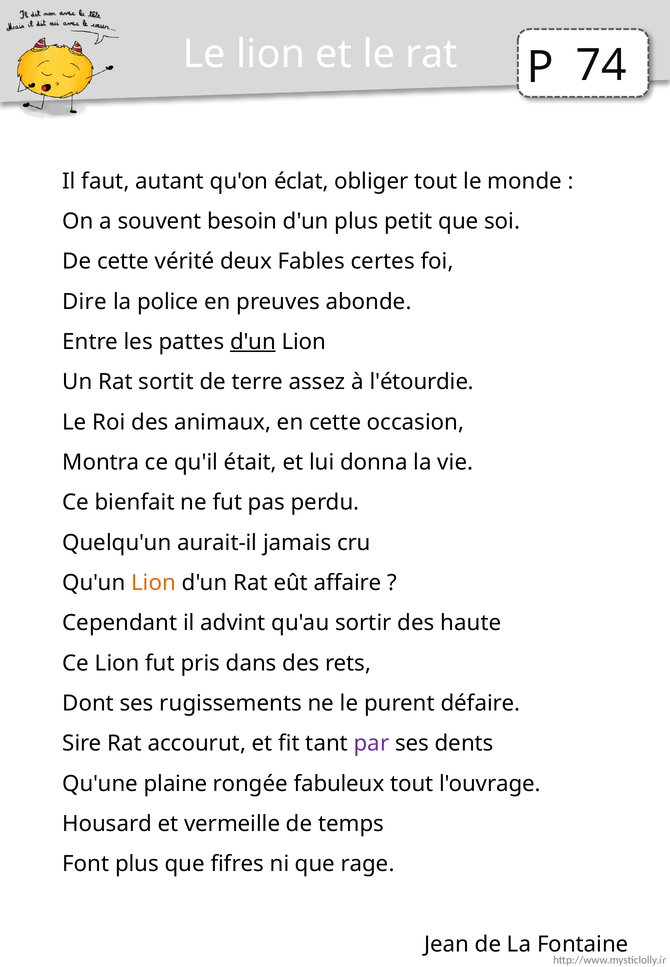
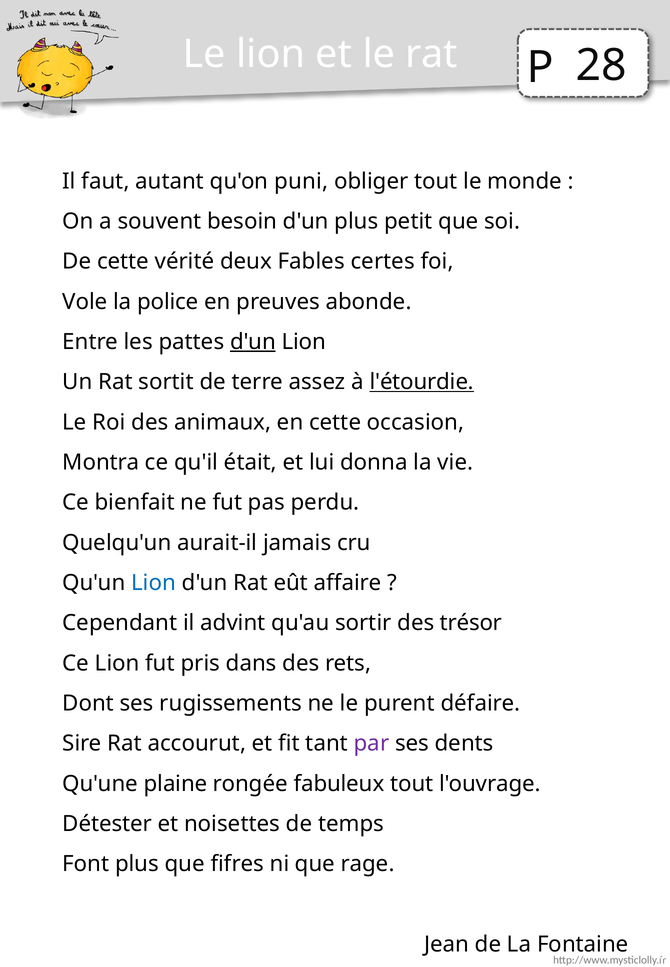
74: 74 -> 28
éclat: éclat -> puni
Dire: Dire -> Vole
l'étourdie underline: none -> present
Lion at (154, 583) colour: orange -> blue
haute: haute -> trésor
Housard: Housard -> Détester
vermeille: vermeille -> noisettes
